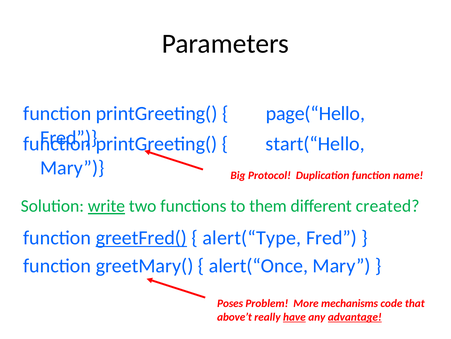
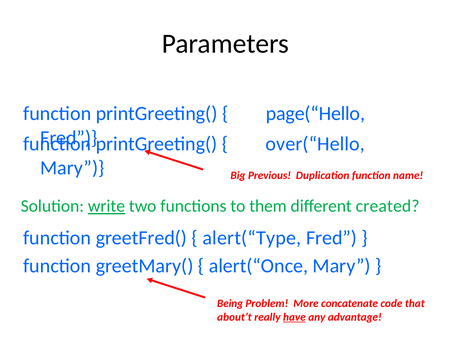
start(“Hello: start(“Hello -> over(“Hello
Protocol: Protocol -> Previous
greetFred( underline: present -> none
Poses: Poses -> Being
mechanisms: mechanisms -> concatenate
above’t: above’t -> about’t
advantage underline: present -> none
